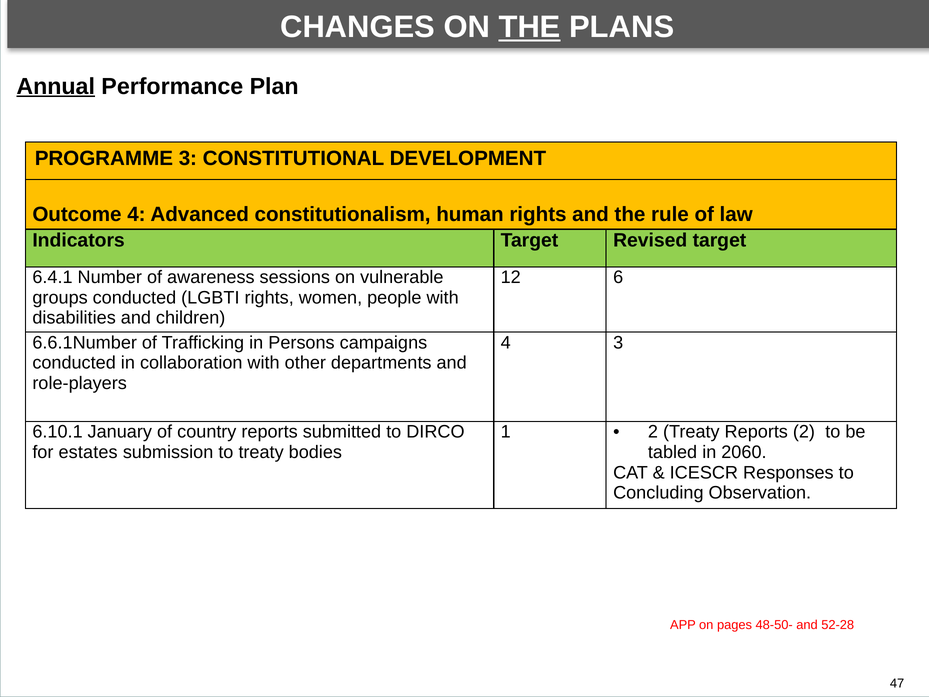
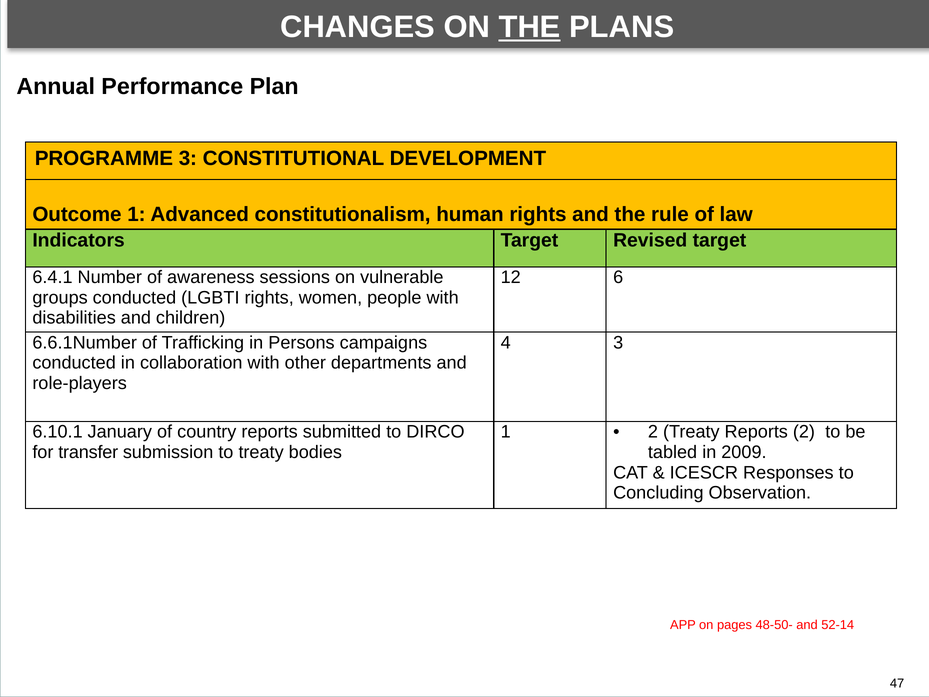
Annual underline: present -> none
Outcome 4: 4 -> 1
estates: estates -> transfer
2060: 2060 -> 2009
52-28: 52-28 -> 52-14
